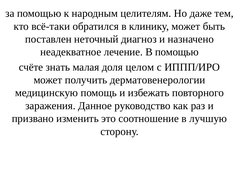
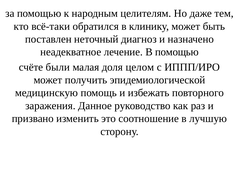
знать: знать -> были
дерматовенерологии: дерматовенерологии -> эпидемиологической
